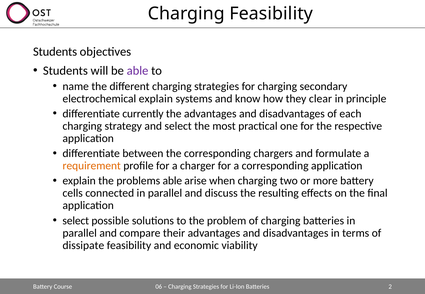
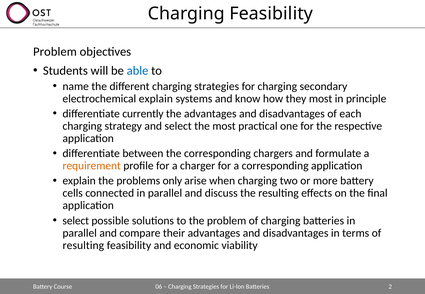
Students at (55, 52): Students -> Problem
able at (138, 71) colour: purple -> blue
they clear: clear -> most
problems able: able -> only
dissipate at (83, 245): dissipate -> resulting
